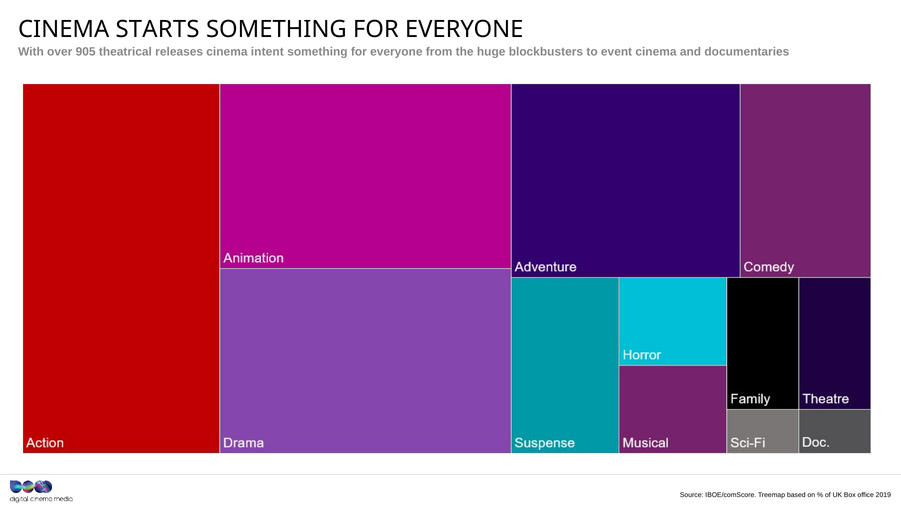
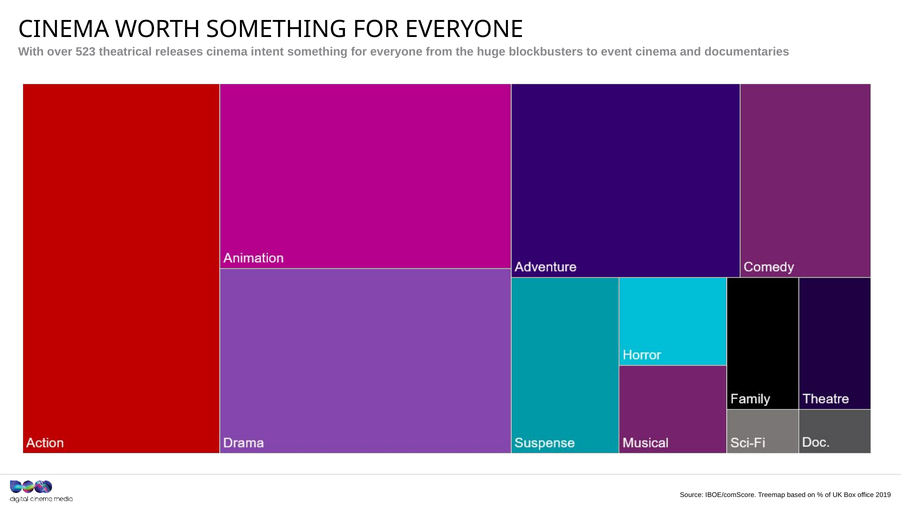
STARTS: STARTS -> WORTH
905: 905 -> 523
